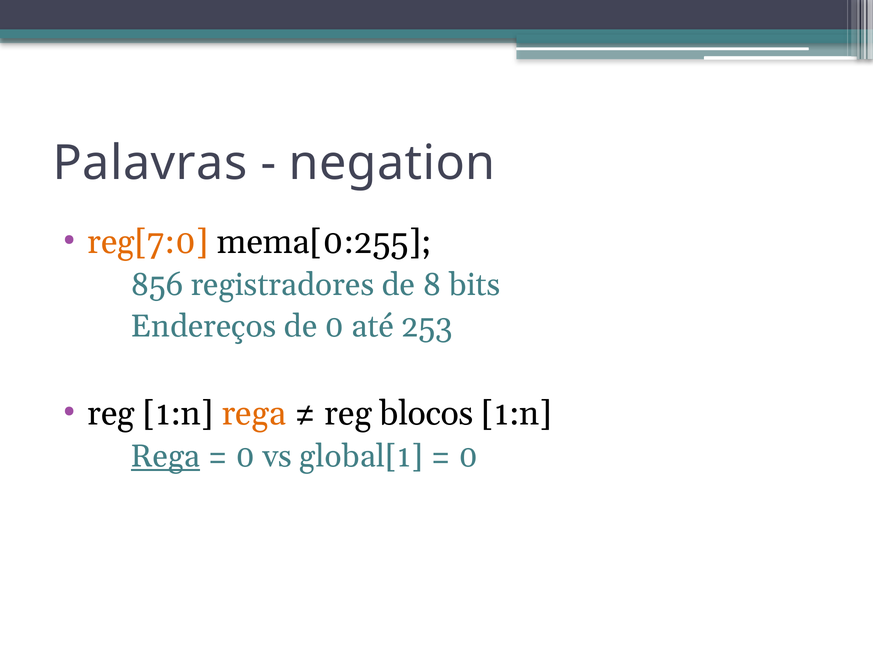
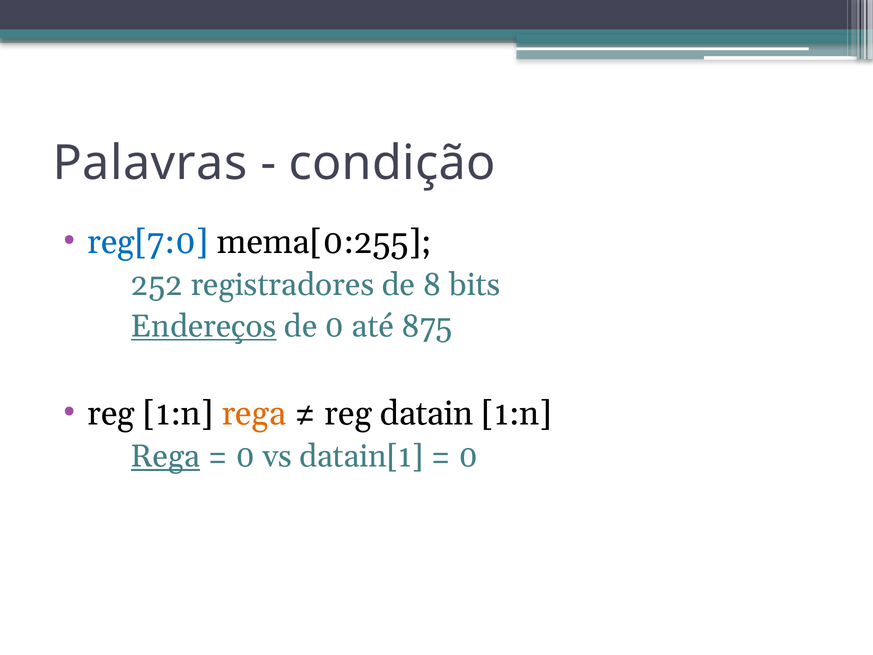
negation: negation -> condição
reg[7:0 colour: orange -> blue
856: 856 -> 252
Endereços underline: none -> present
253: 253 -> 875
blocos: blocos -> datain
global[1: global[1 -> datain[1
